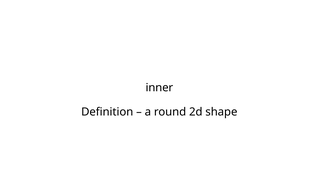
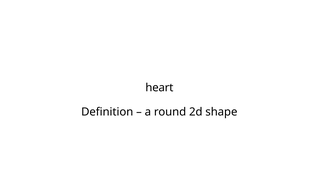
inner: inner -> heart
